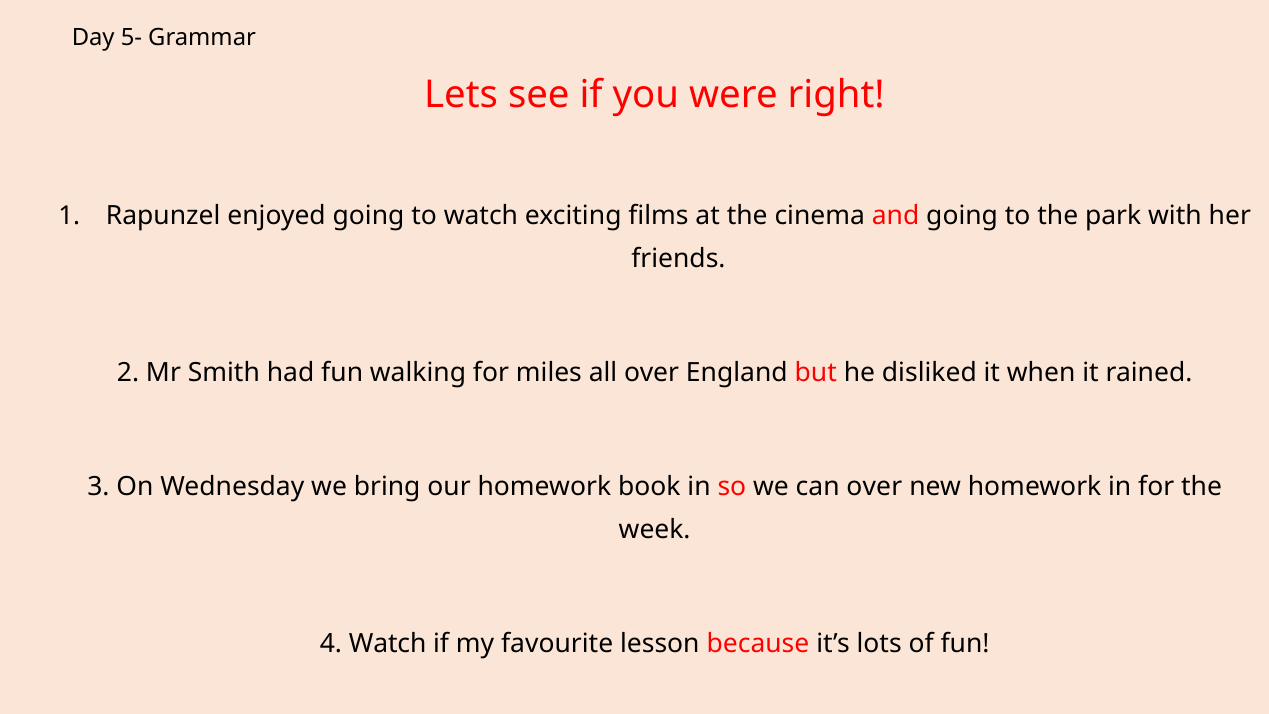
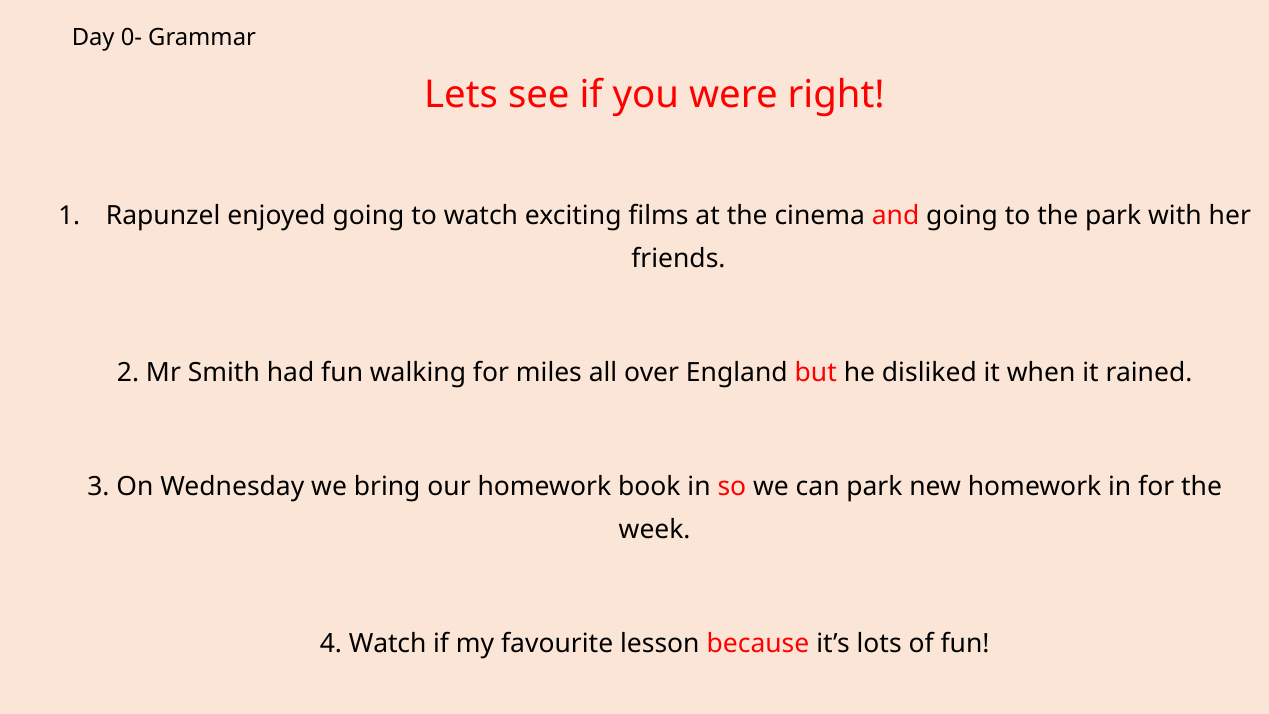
5-: 5- -> 0-
can over: over -> park
